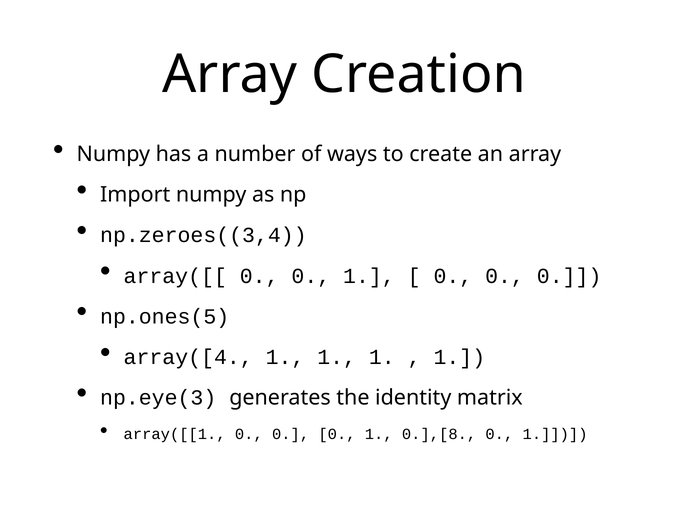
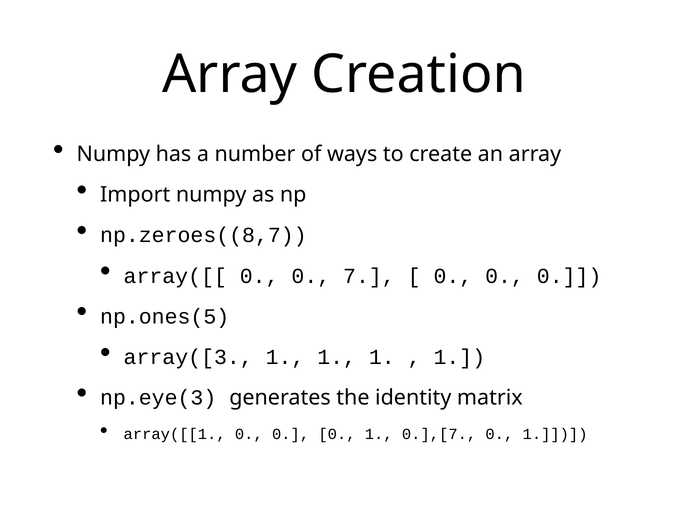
np.zeroes((3,4: np.zeroes((3,4 -> np.zeroes((8,7
array([[ 0 0 1: 1 -> 7
array([4: array([4 -> array([3
0.],[8: 0.],[8 -> 0.],[7
